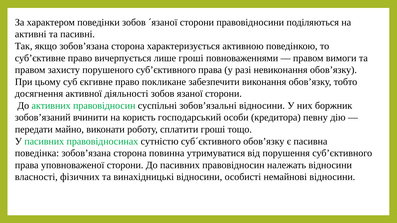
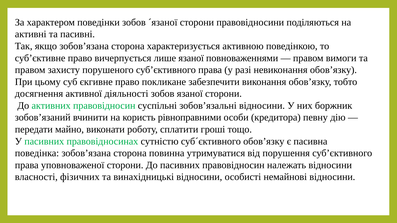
лише гроші: гроші -> язаної
господарський: господарський -> рівноправними
